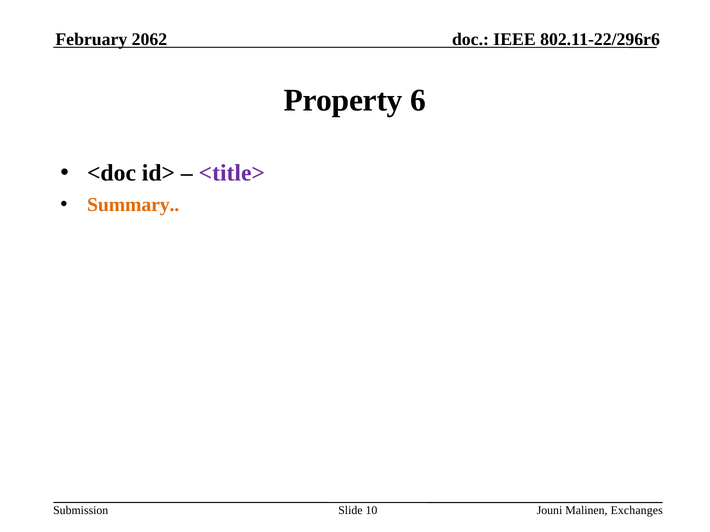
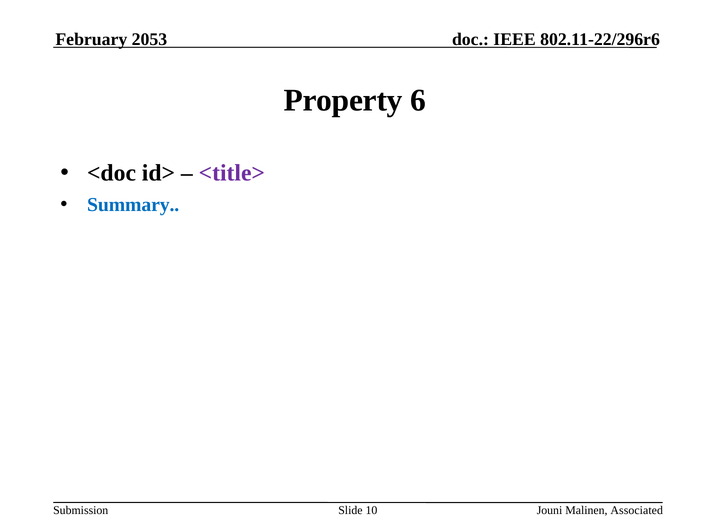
2062: 2062 -> 2053
Summary colour: orange -> blue
Exchanges: Exchanges -> Associated
